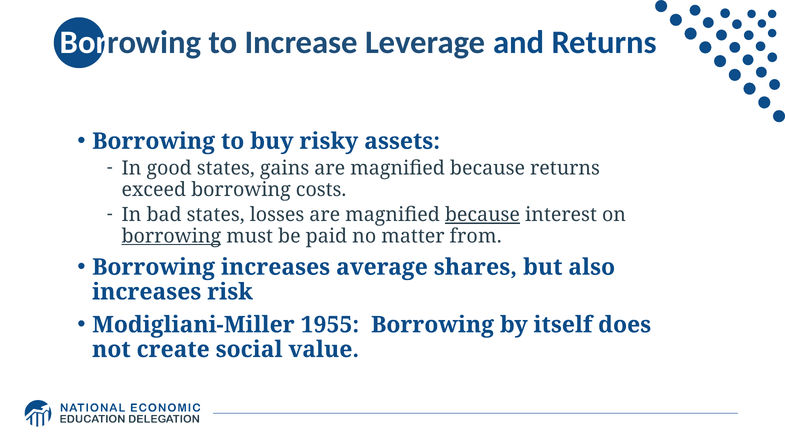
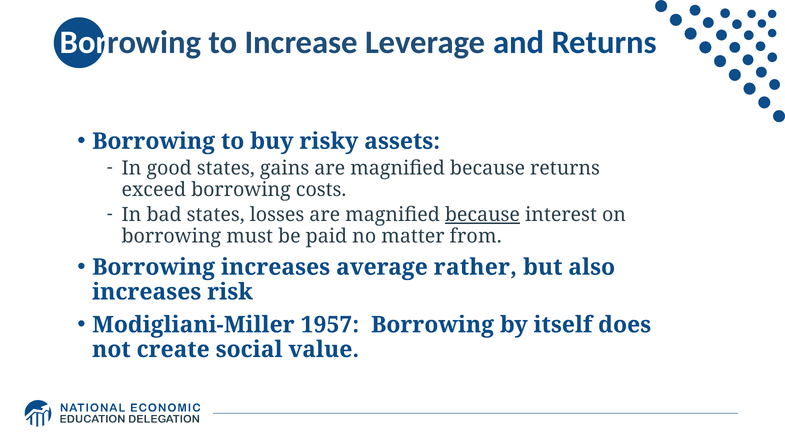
borrowing at (171, 236) underline: present -> none
shares: shares -> rather
1955: 1955 -> 1957
